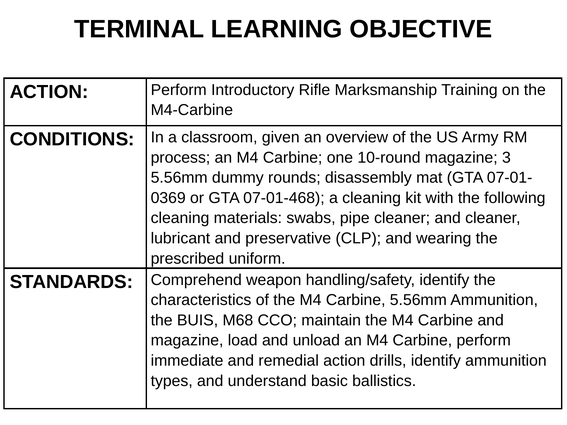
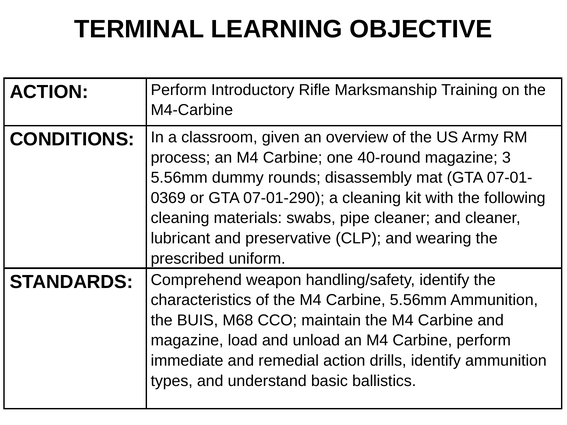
10-round: 10-round -> 40-round
07-01-468: 07-01-468 -> 07-01-290
